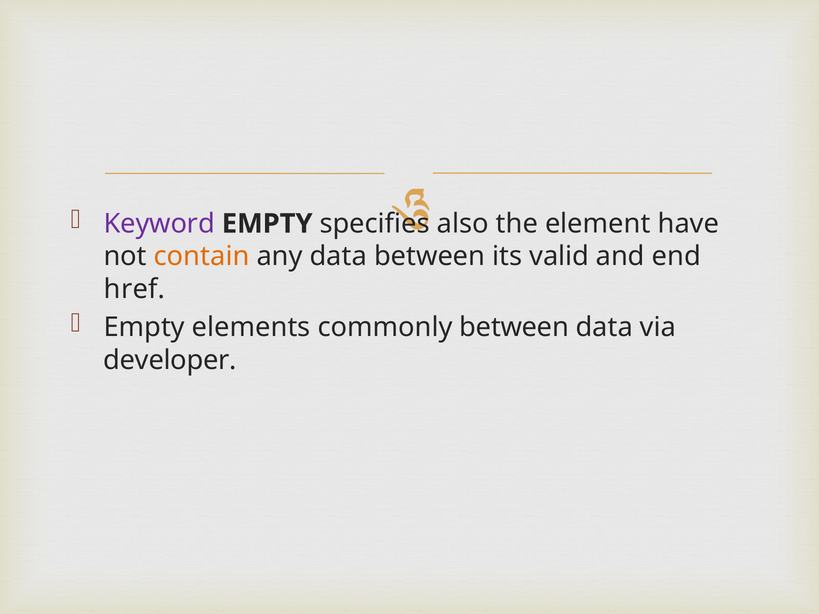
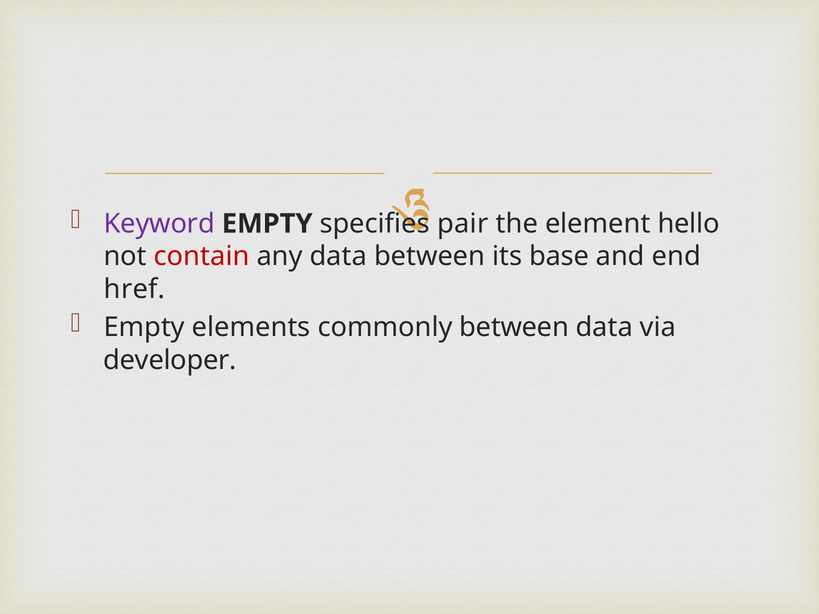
also: also -> pair
have: have -> hello
contain colour: orange -> red
valid: valid -> base
